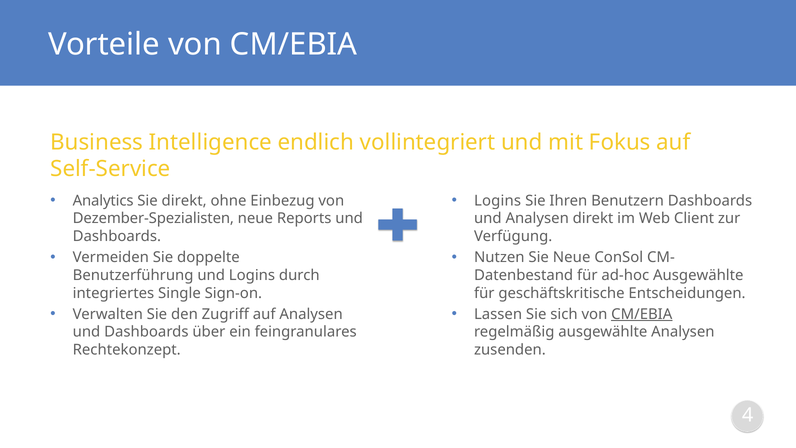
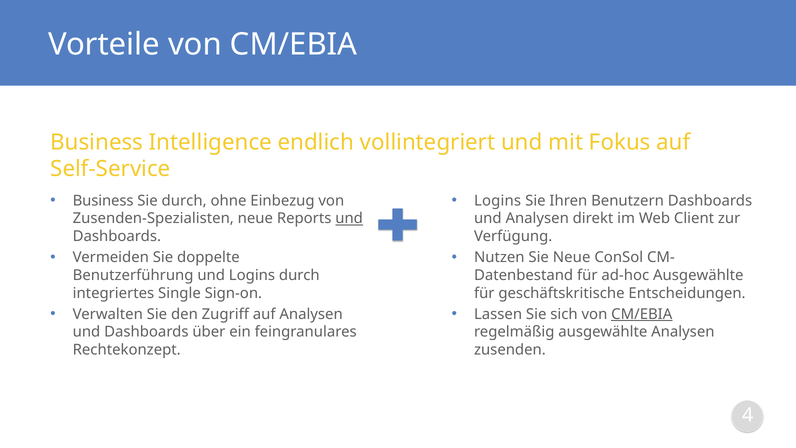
Analytics at (103, 200): Analytics -> Business
Sie direkt: direkt -> durch
Dezember-Spezialisten: Dezember-Spezialisten -> Zusenden-Spezialisten
und at (349, 218) underline: none -> present
